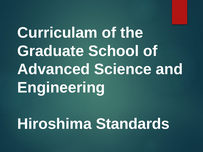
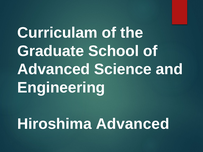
Hiroshima Standards: Standards -> Advanced
